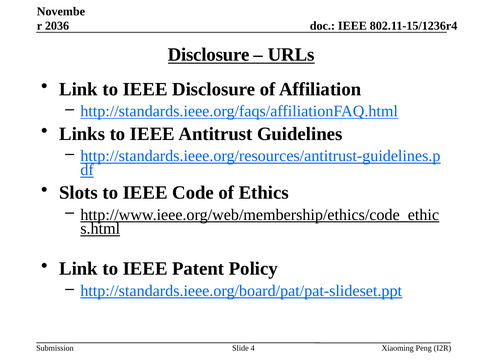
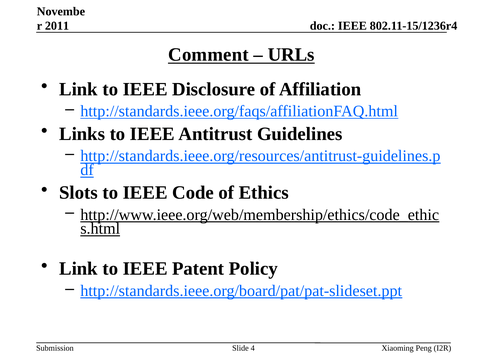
2036: 2036 -> 2011
Disclosure at (209, 55): Disclosure -> Comment
